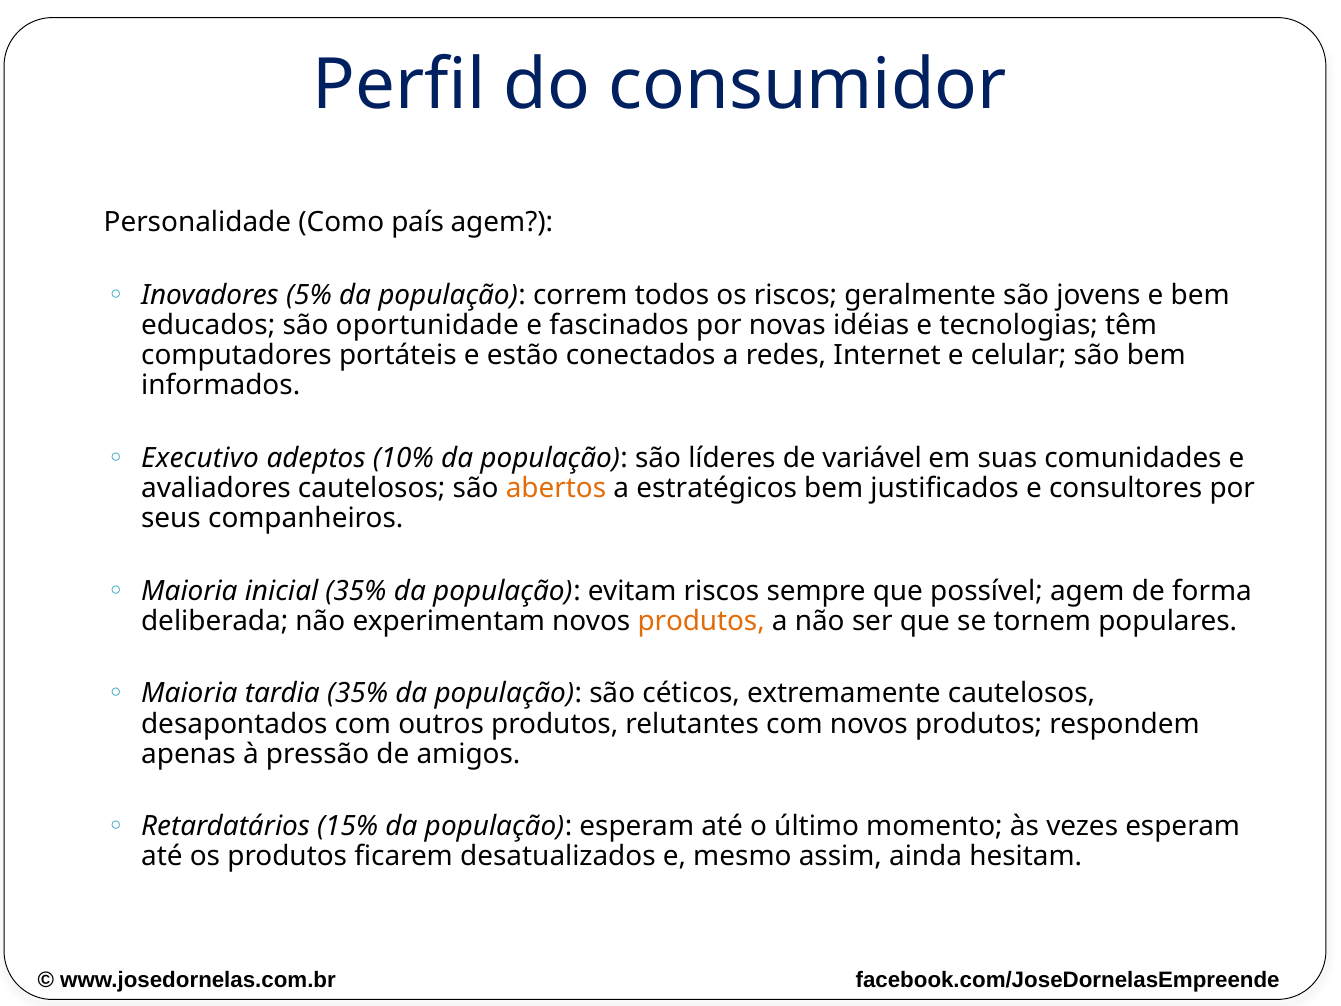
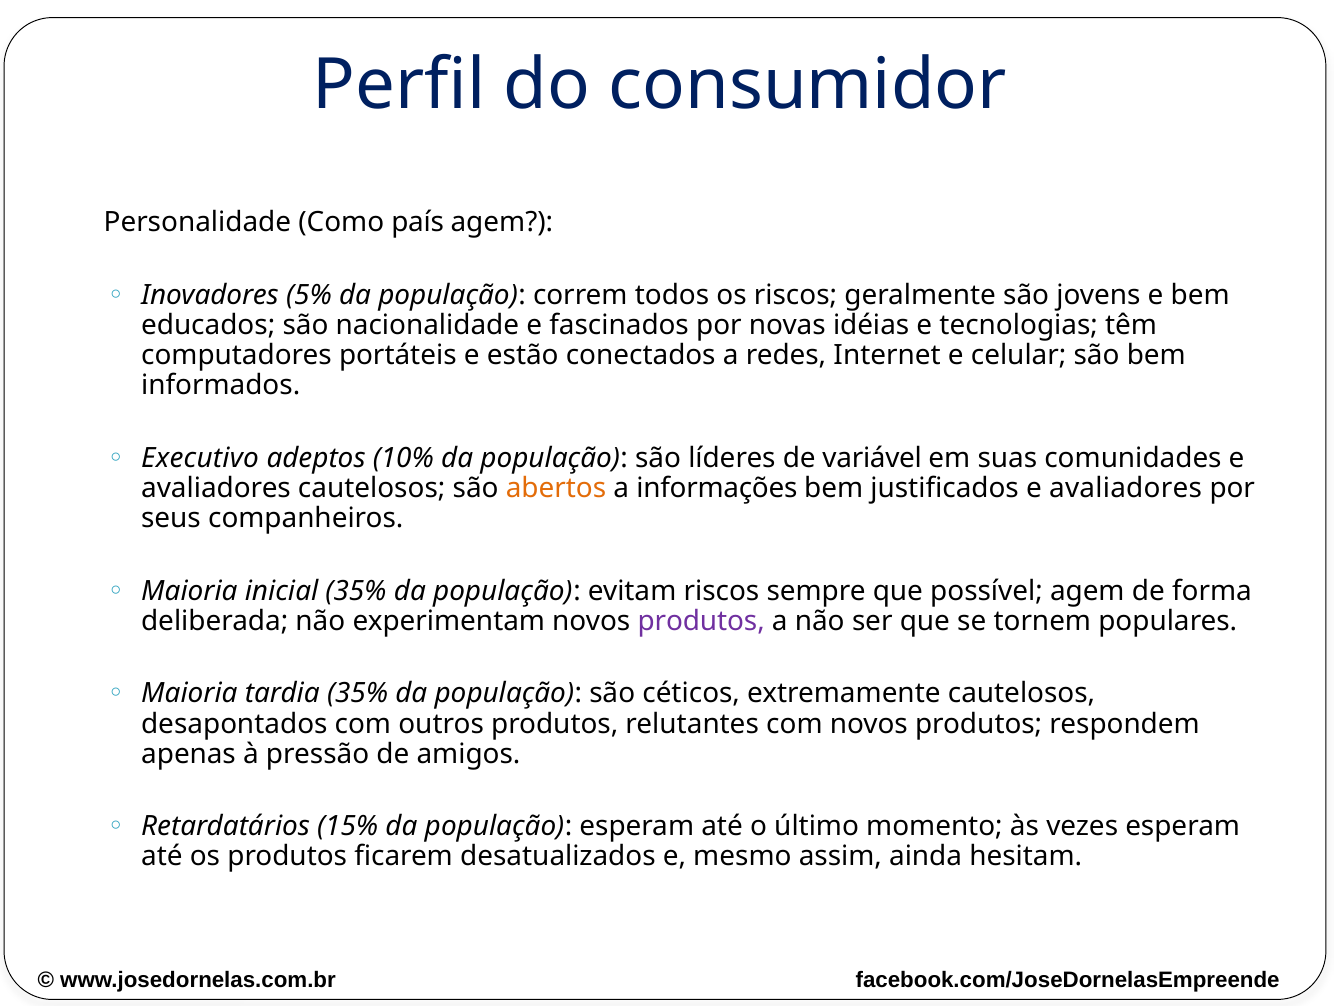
oportunidade: oportunidade -> nacionalidade
estratégicos: estratégicos -> informações
justificados e consultores: consultores -> avaliadores
produtos at (701, 621) colour: orange -> purple
